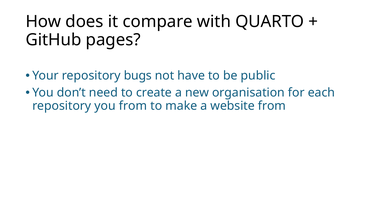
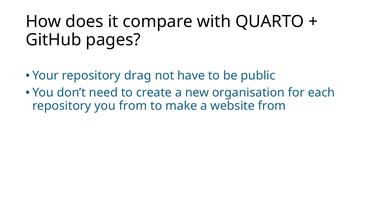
bugs: bugs -> drag
